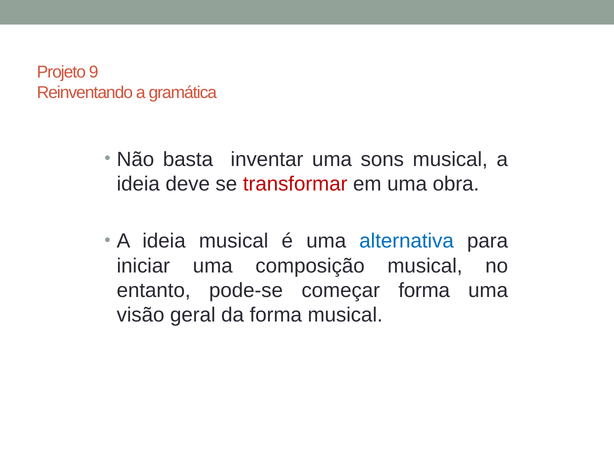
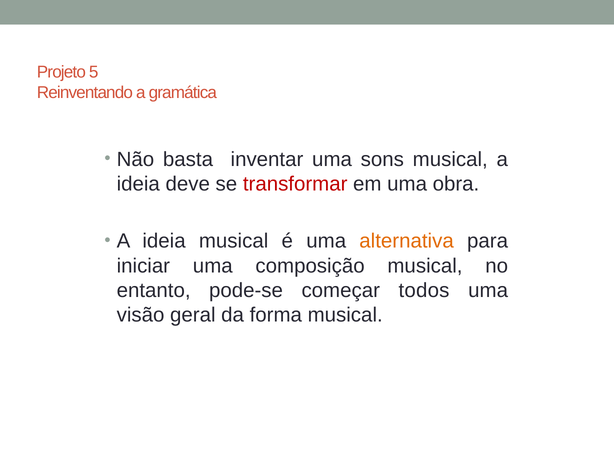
9: 9 -> 5
alternativa colour: blue -> orange
começar forma: forma -> todos
